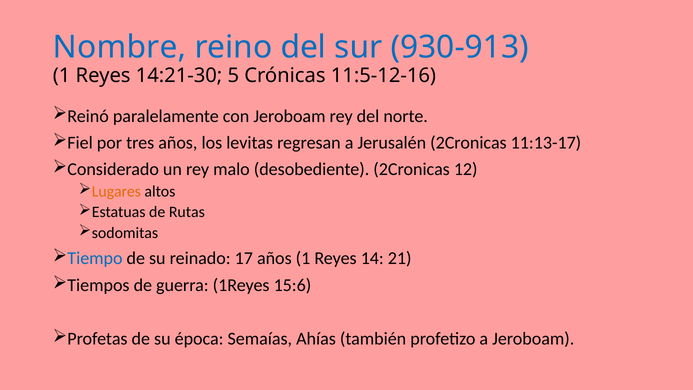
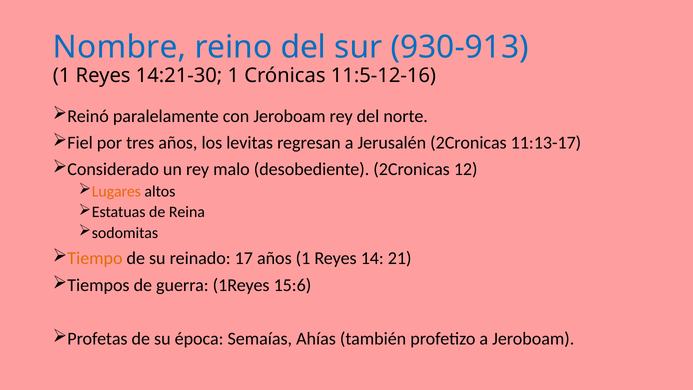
14:21-30 5: 5 -> 1
Rutas: Rutas -> Reina
Tiempo colour: blue -> orange
